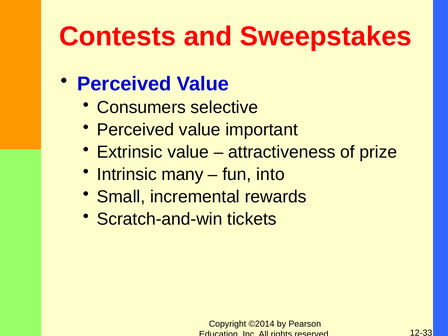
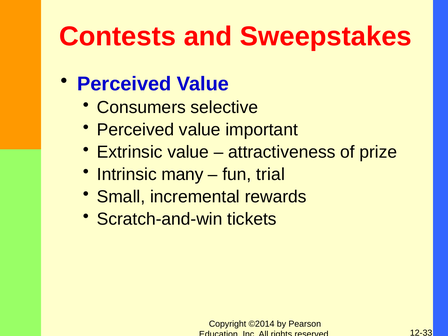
into: into -> trial
